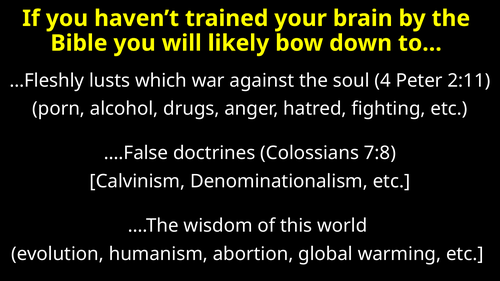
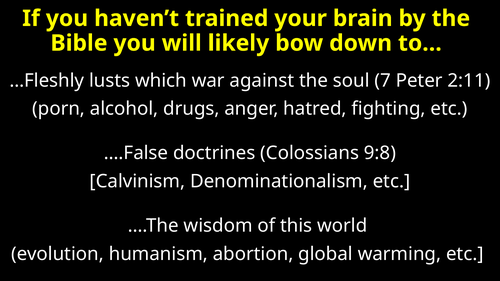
4: 4 -> 7
7:8: 7:8 -> 9:8
